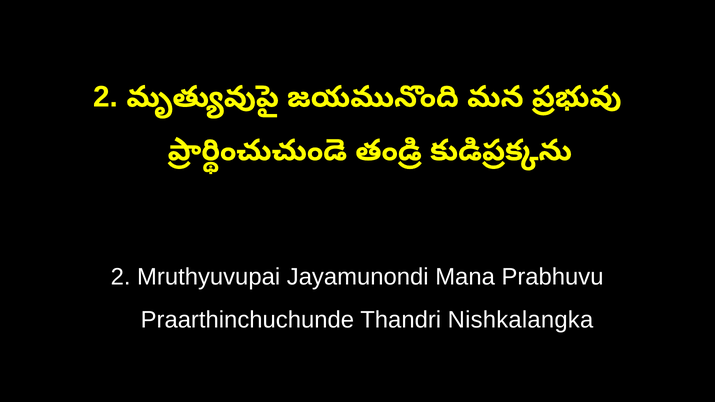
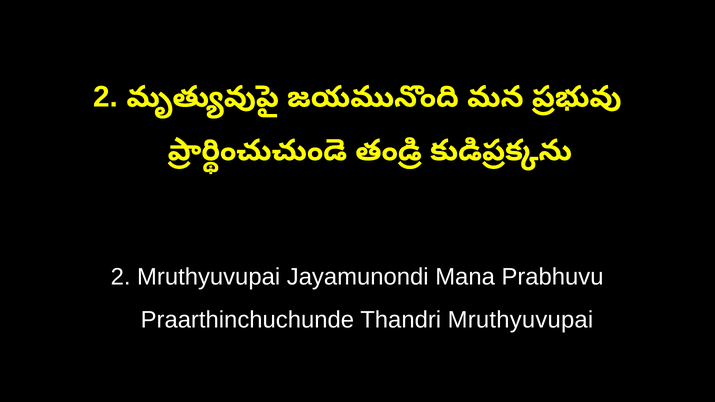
Thandri Nishkalangka: Nishkalangka -> Mruthyuvupai
